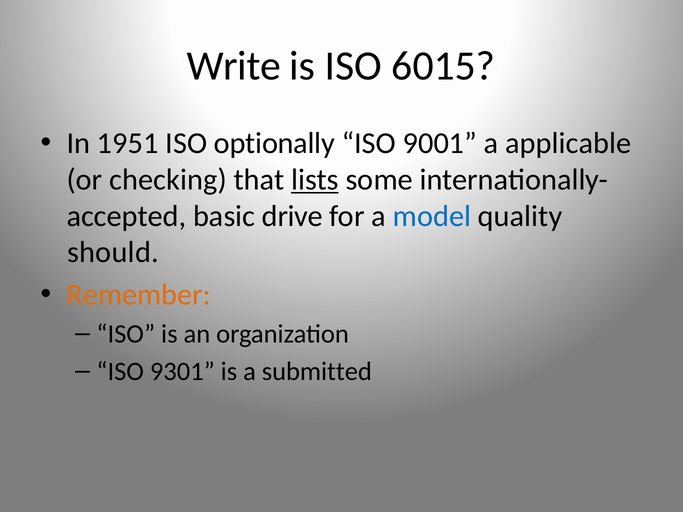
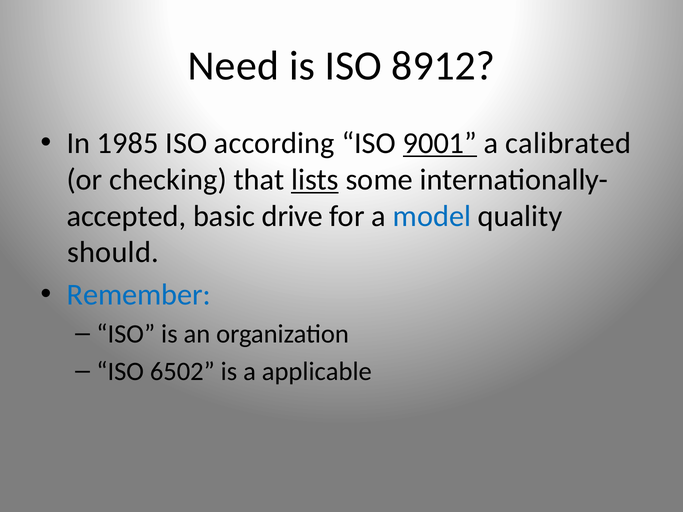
Write: Write -> Need
6015: 6015 -> 8912
1951: 1951 -> 1985
optionally: optionally -> according
9001 underline: none -> present
applicable: applicable -> calibrated
Remember colour: orange -> blue
9301: 9301 -> 6502
submitted: submitted -> applicable
